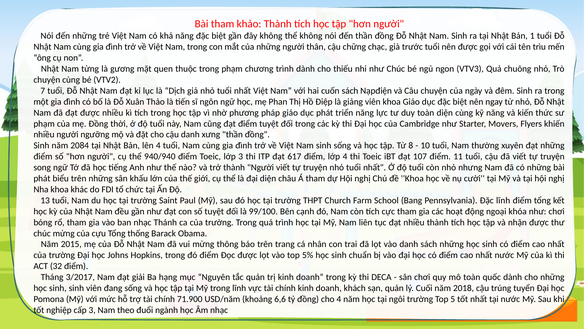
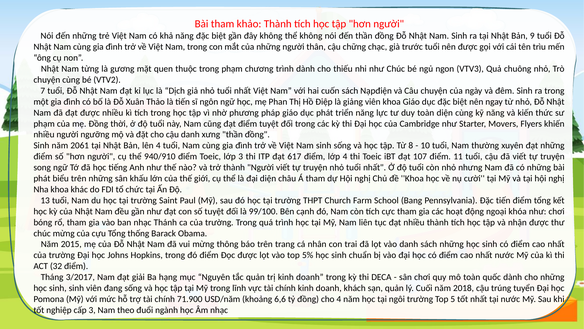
1: 1 -> 9
2084: 2084 -> 2061
940/940: 940/940 -> 940/910
Đặc lĩnh: lĩnh -> tiến
